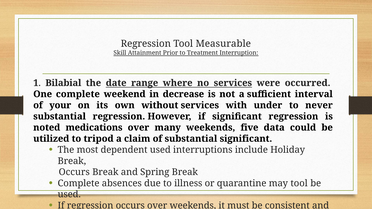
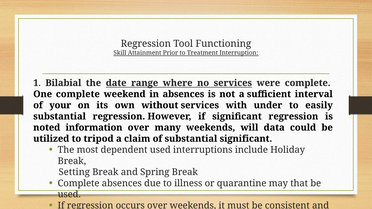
Measurable: Measurable -> Functioning
were occurred: occurred -> complete
in decrease: decrease -> absences
never: never -> easily
medications: medications -> information
five: five -> will
Occurs at (74, 172): Occurs -> Setting
may tool: tool -> that
